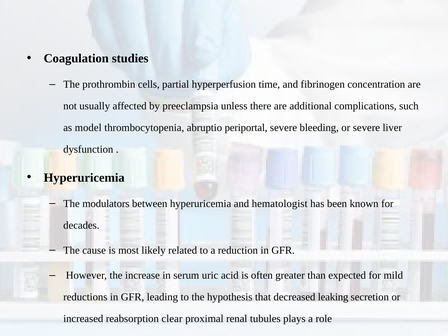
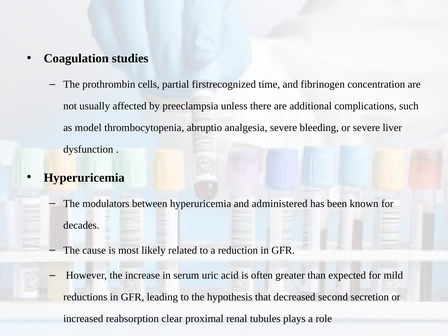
hyperperfusion: hyperperfusion -> firstrecognized
periportal: periportal -> analgesia
hematologist: hematologist -> administered
leaking: leaking -> second
